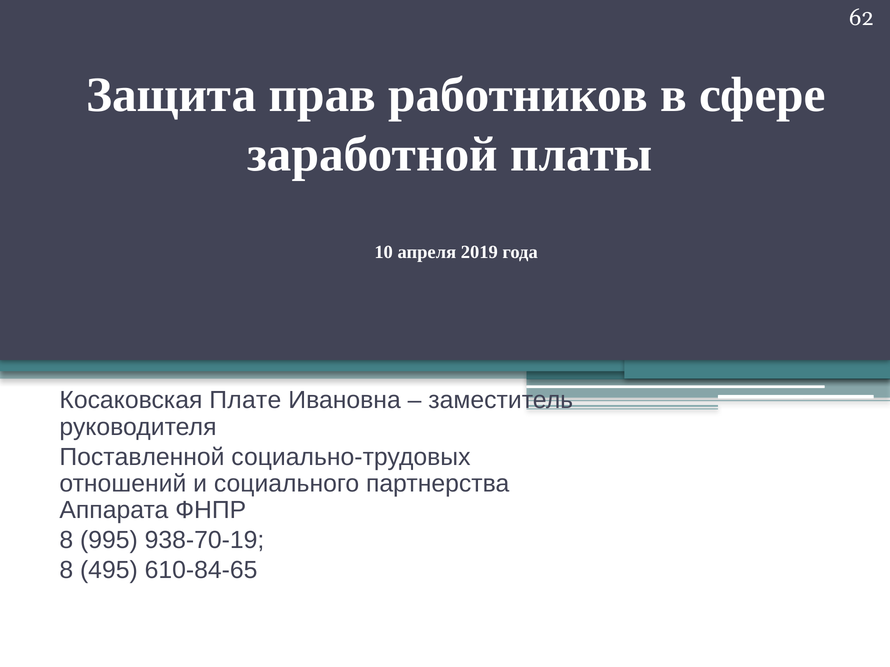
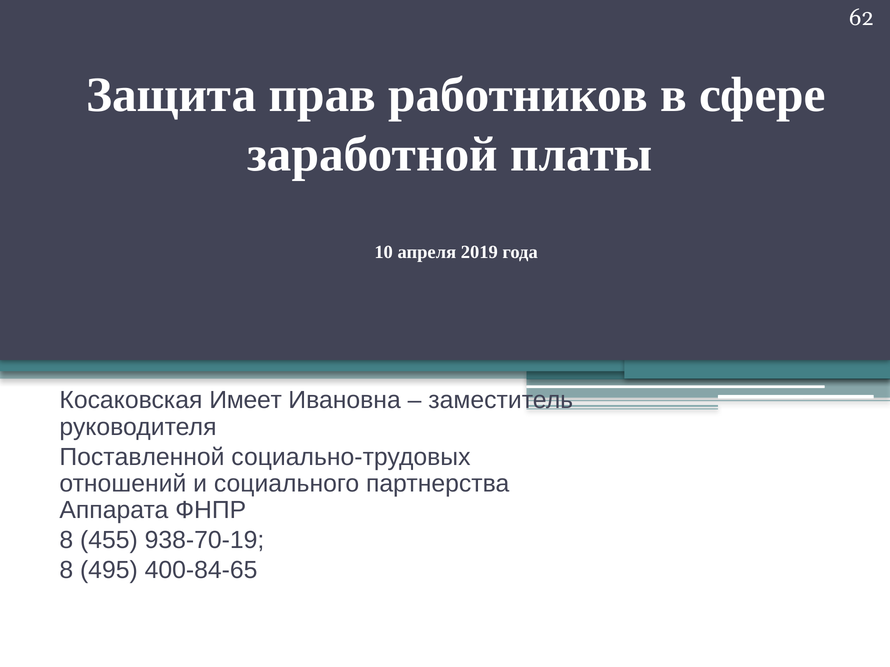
Плате: Плате -> Имеет
995: 995 -> 455
610-84-65: 610-84-65 -> 400-84-65
